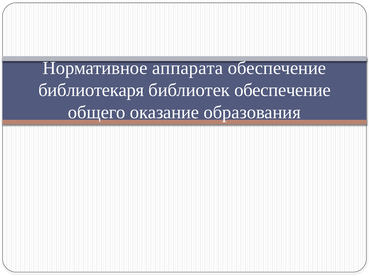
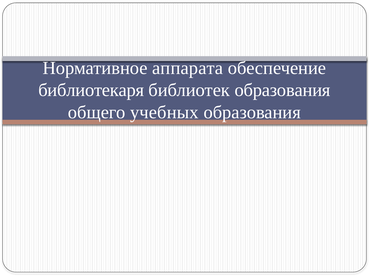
библиотек обеспечение: обеспечение -> образования
оказание: оказание -> учебных
